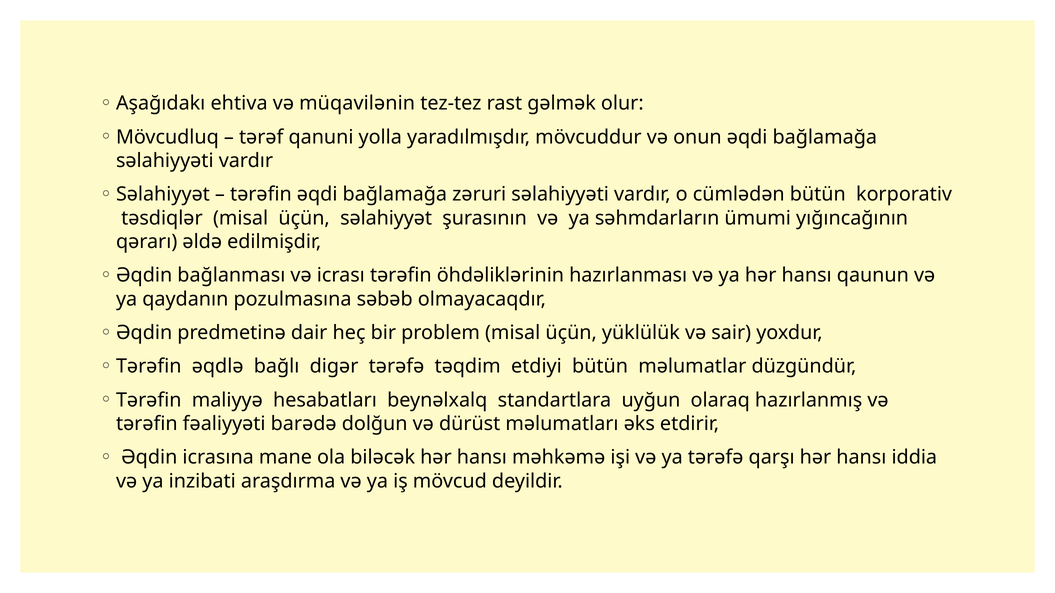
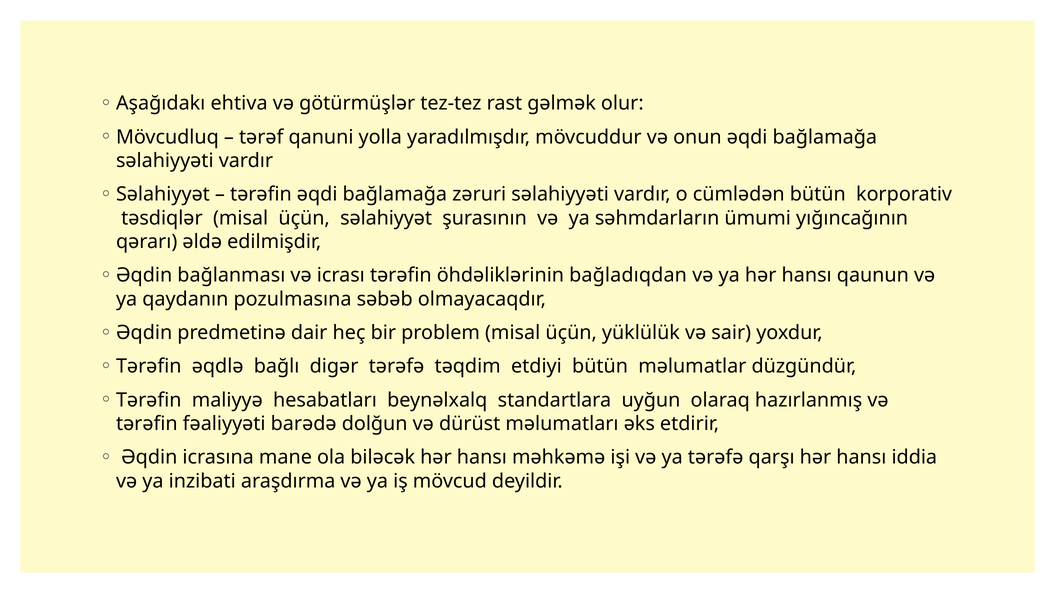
müqavilənin: müqavilənin -> götürmüşlər
hazırlanması: hazırlanması -> bağladıqdan
